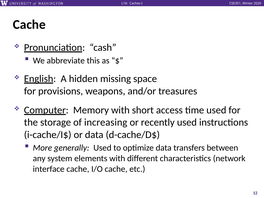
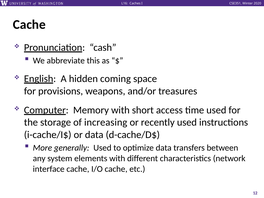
missing: missing -> coming
